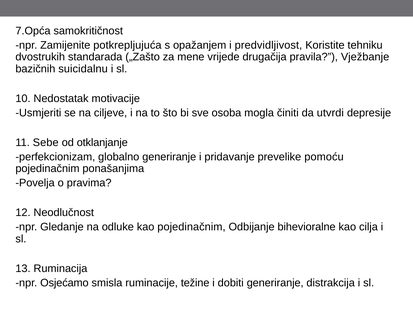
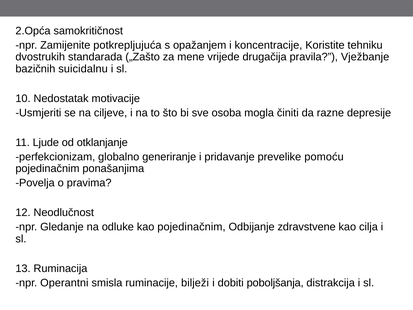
7.Opća: 7.Opća -> 2.Opća
predvidljivost: predvidljivost -> koncentracije
utvrdi: utvrdi -> razne
Sebe: Sebe -> Ljude
bihevioralne: bihevioralne -> zdravstvene
Osjećamo: Osjećamo -> Operantni
težine: težine -> bilježi
dobiti generiranje: generiranje -> poboljšanja
